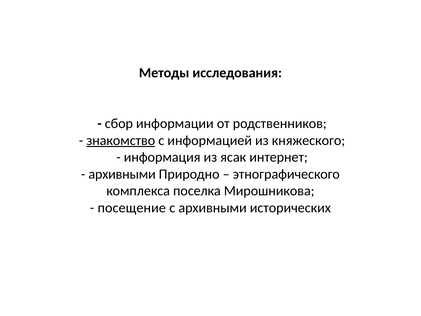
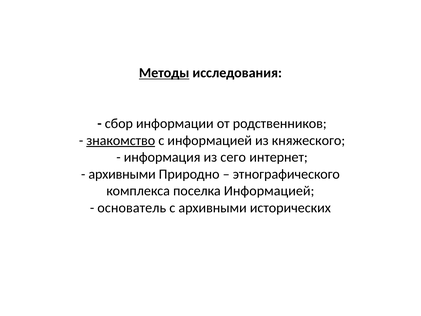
Методы underline: none -> present
ясак: ясак -> сего
поселка Мирошникова: Мирошникова -> Информацией
посещение: посещение -> основатель
